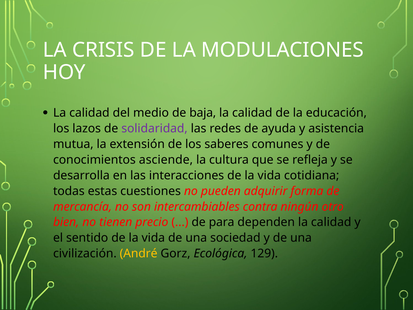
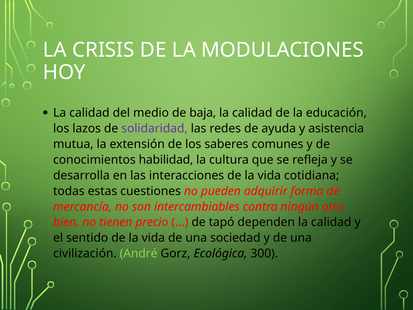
asciende: asciende -> habilidad
para: para -> tapó
André colour: yellow -> light green
129: 129 -> 300
